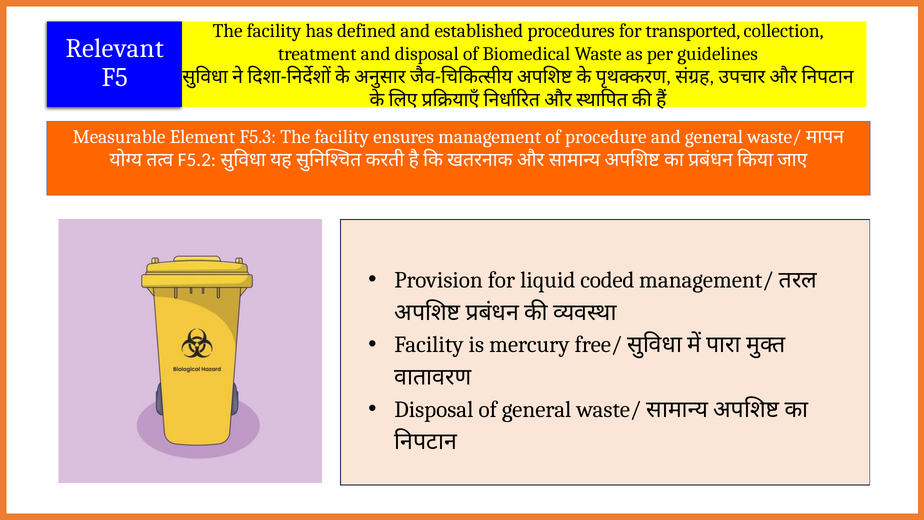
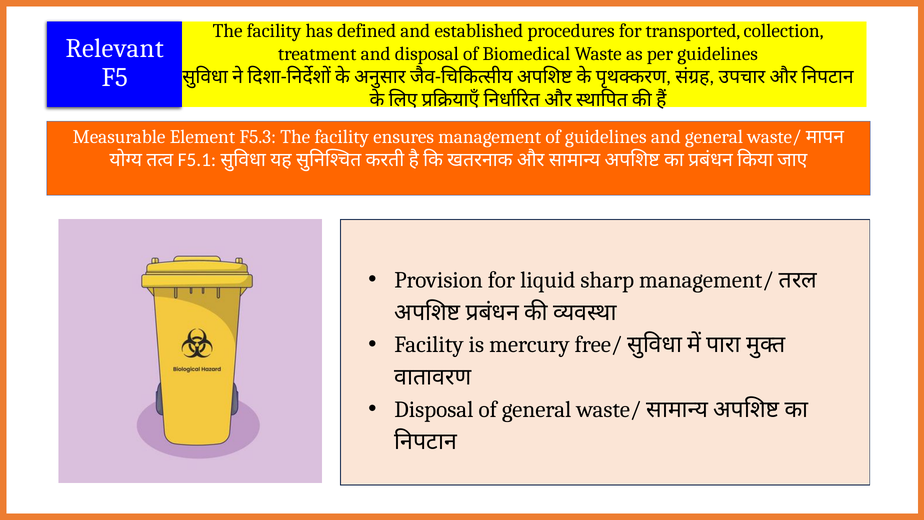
of procedure: procedure -> guidelines
F5.2: F5.2 -> F5.1
coded: coded -> sharp
